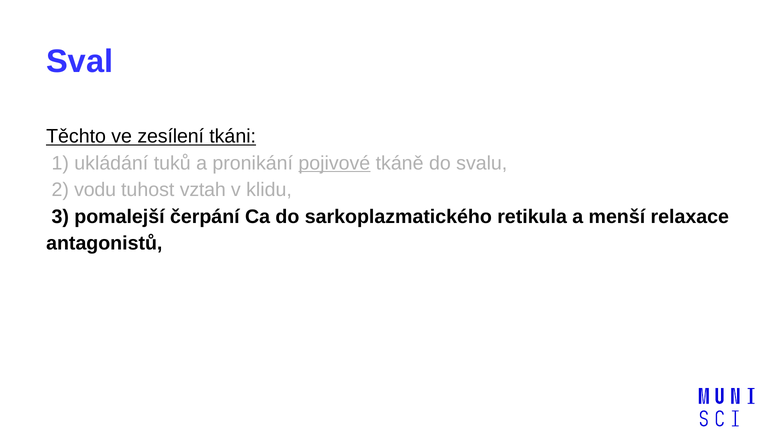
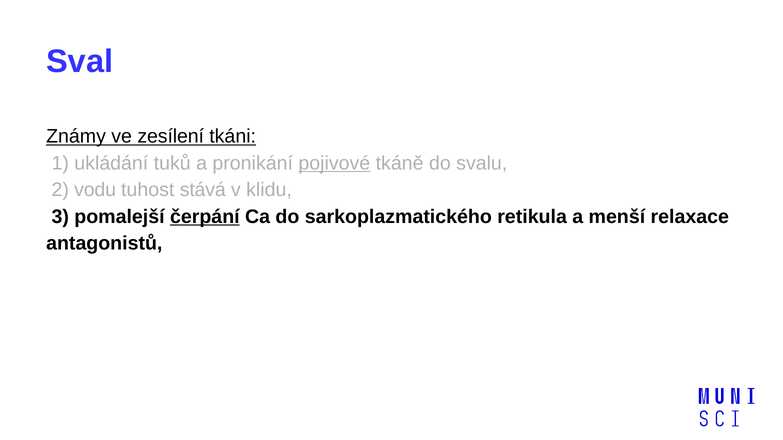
Těchto: Těchto -> Známy
vztah: vztah -> stává
čerpání underline: none -> present
